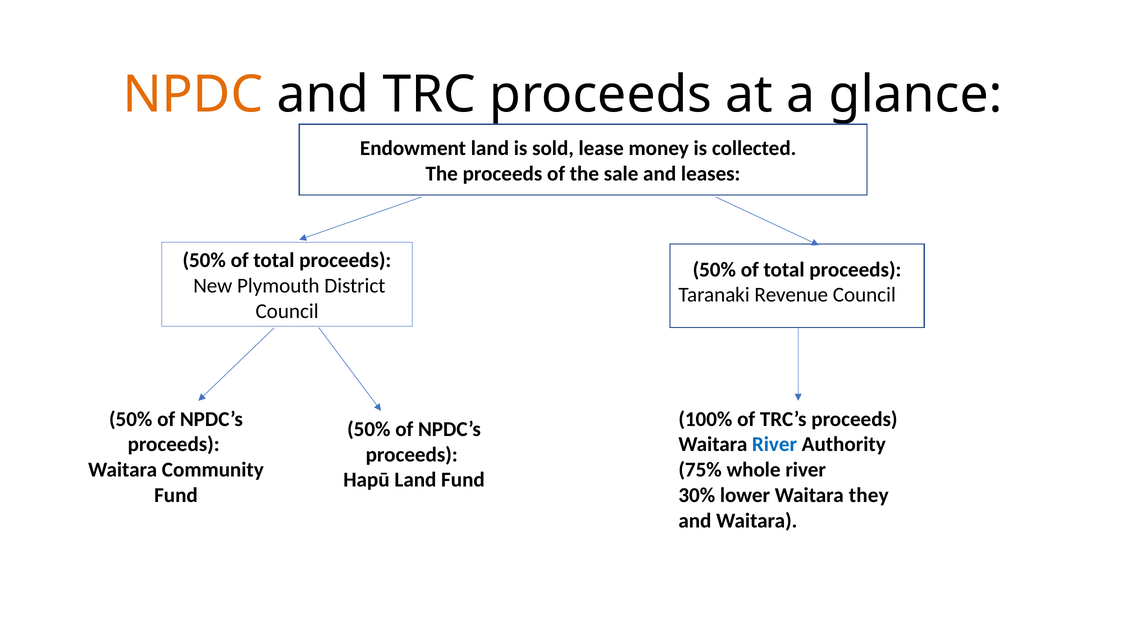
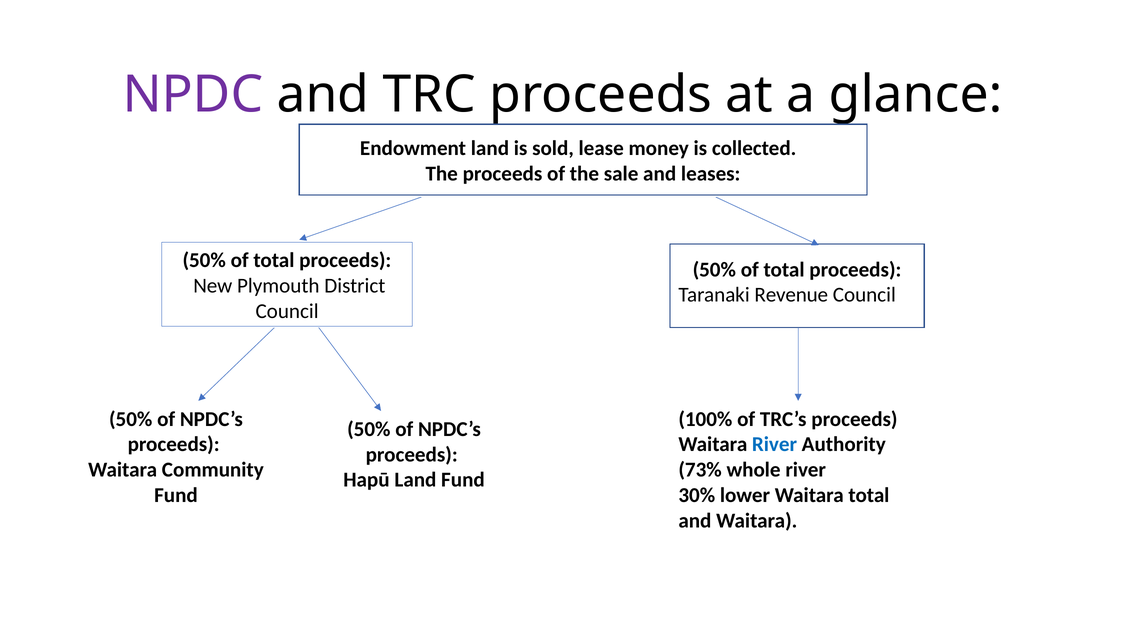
NPDC colour: orange -> purple
75%: 75% -> 73%
Waitara they: they -> total
